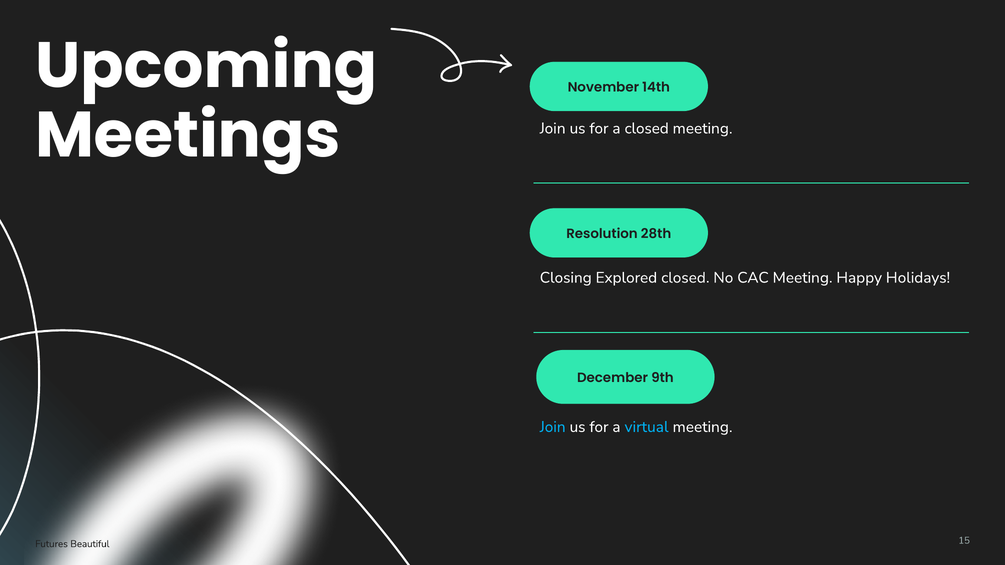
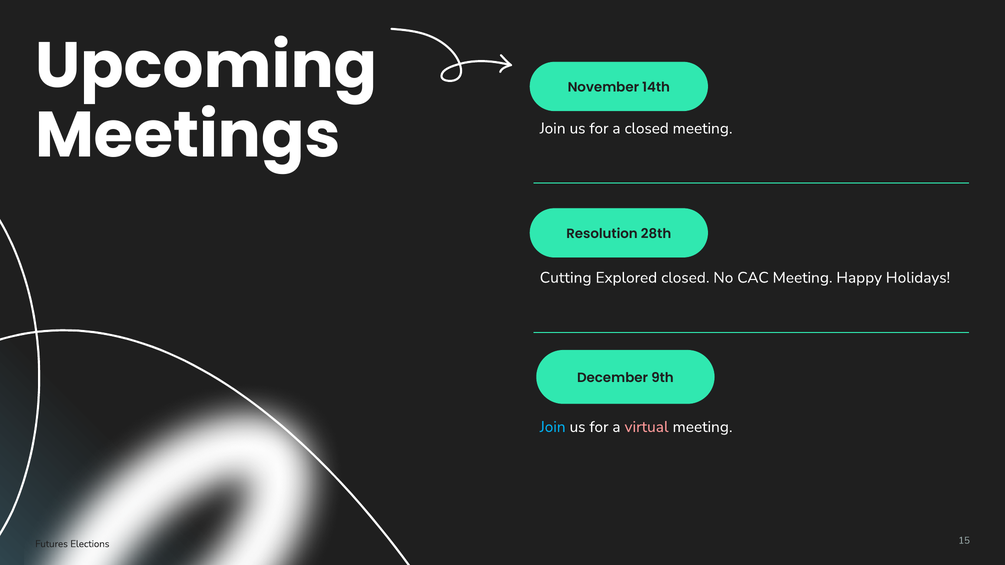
Closing: Closing -> Cutting
virtual colour: light blue -> pink
Beautiful: Beautiful -> Elections
